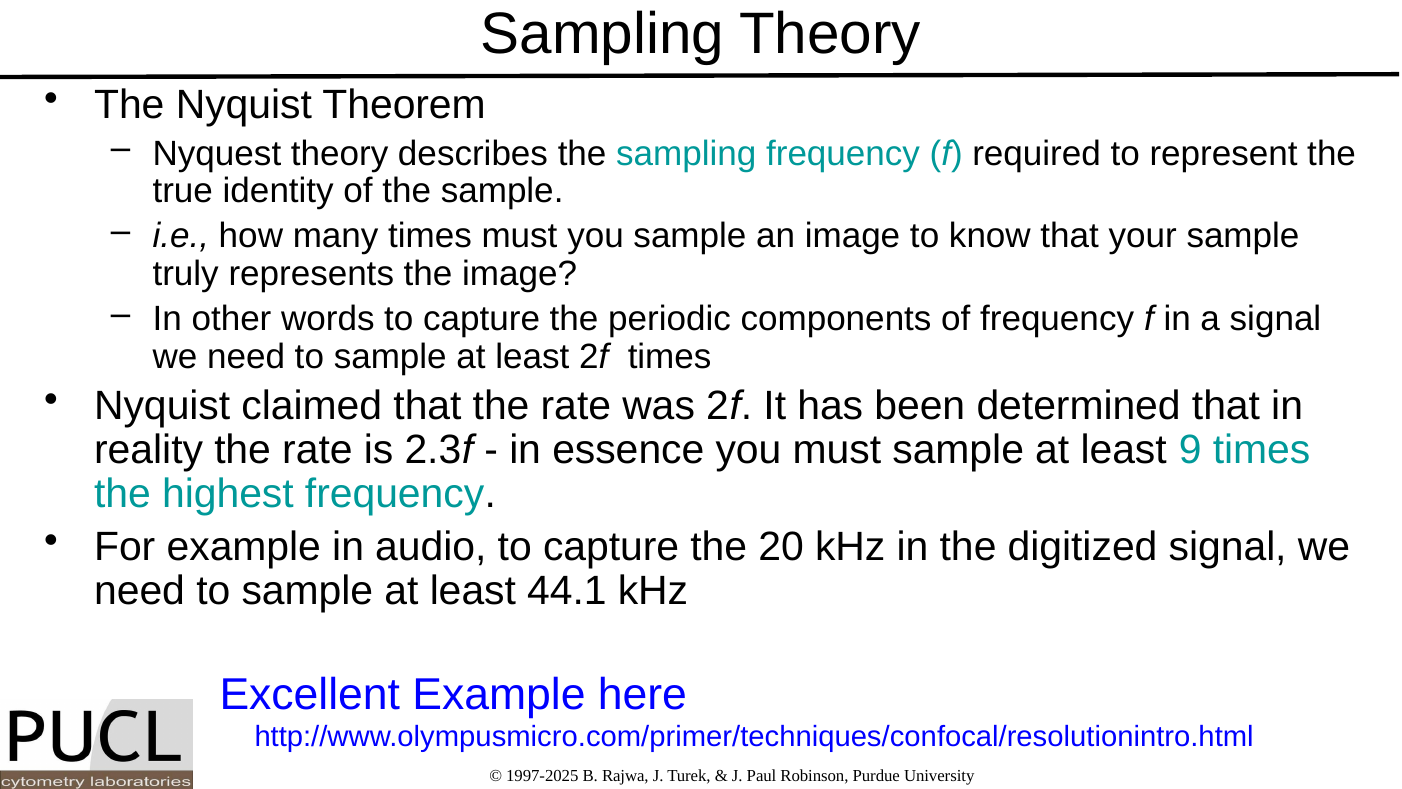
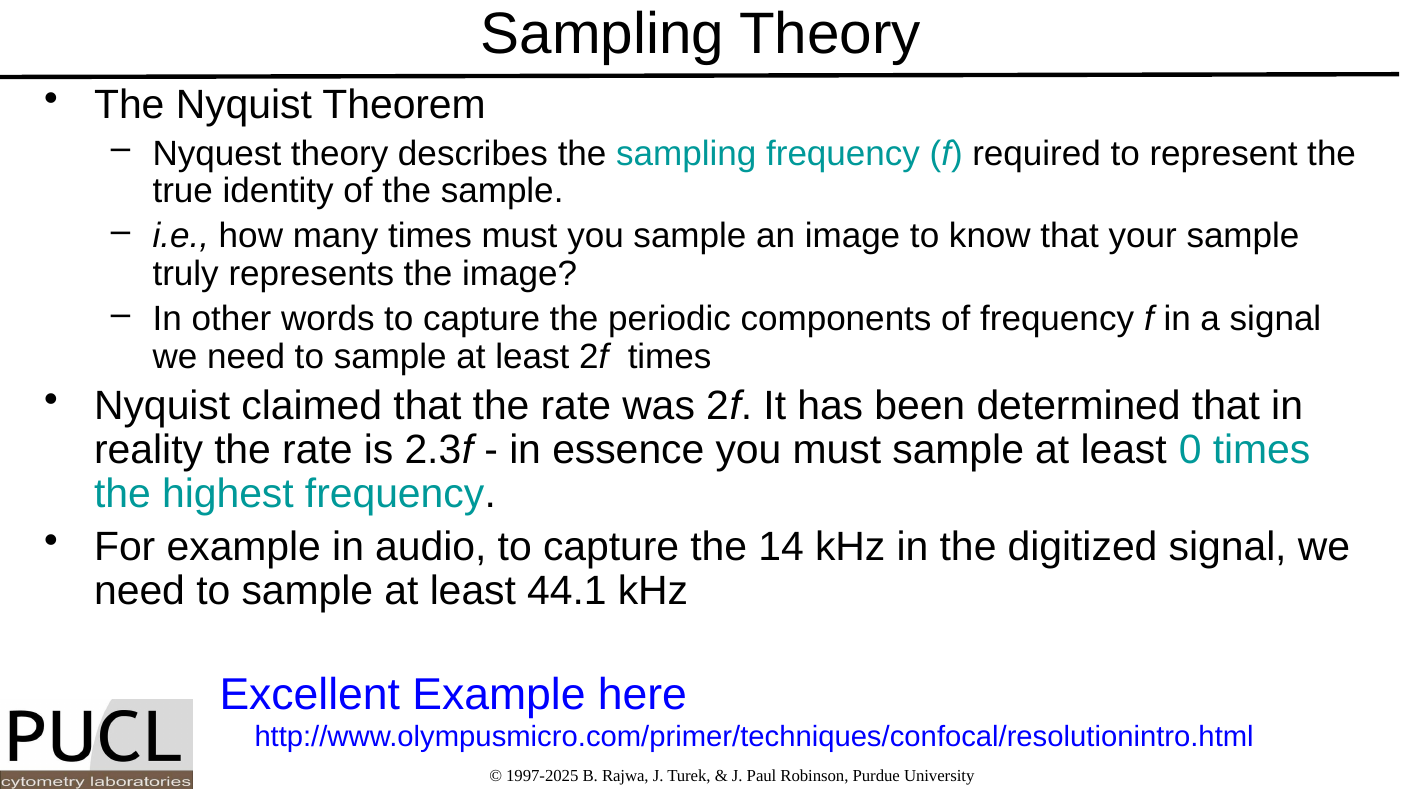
9: 9 -> 0
20: 20 -> 14
